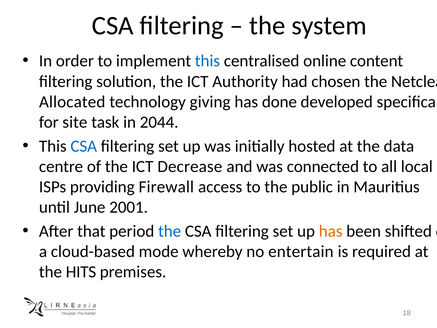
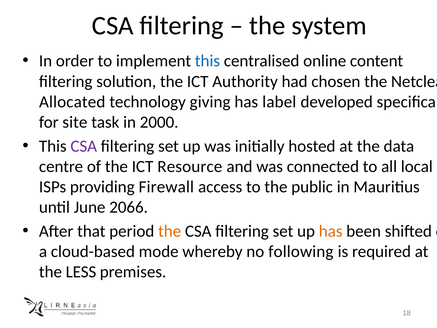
done: done -> label
2044: 2044 -> 2000
CSA at (84, 146) colour: blue -> purple
Decrease: Decrease -> Resource
2001: 2001 -> 2066
the at (170, 231) colour: blue -> orange
entertain: entertain -> following
HITS: HITS -> LESS
